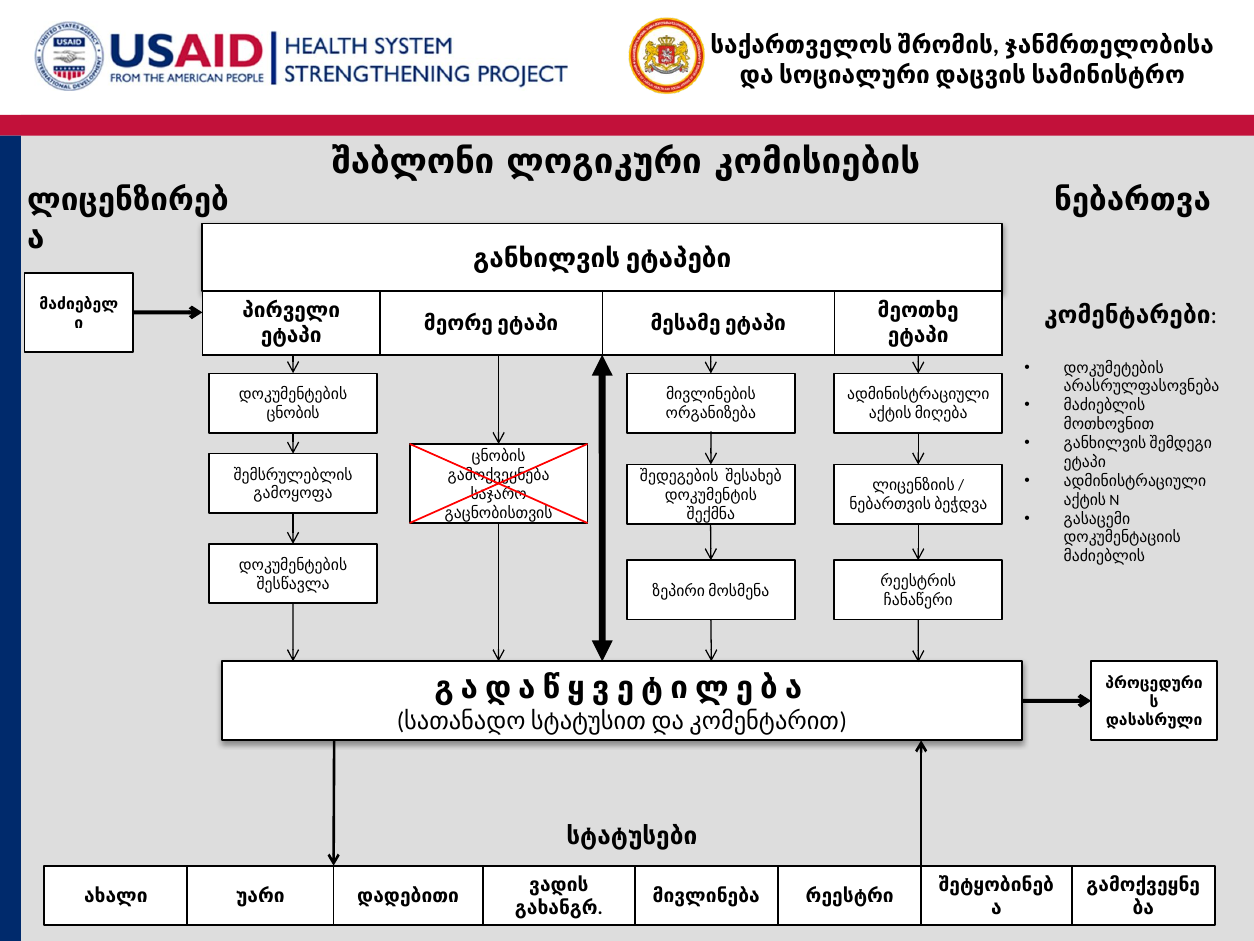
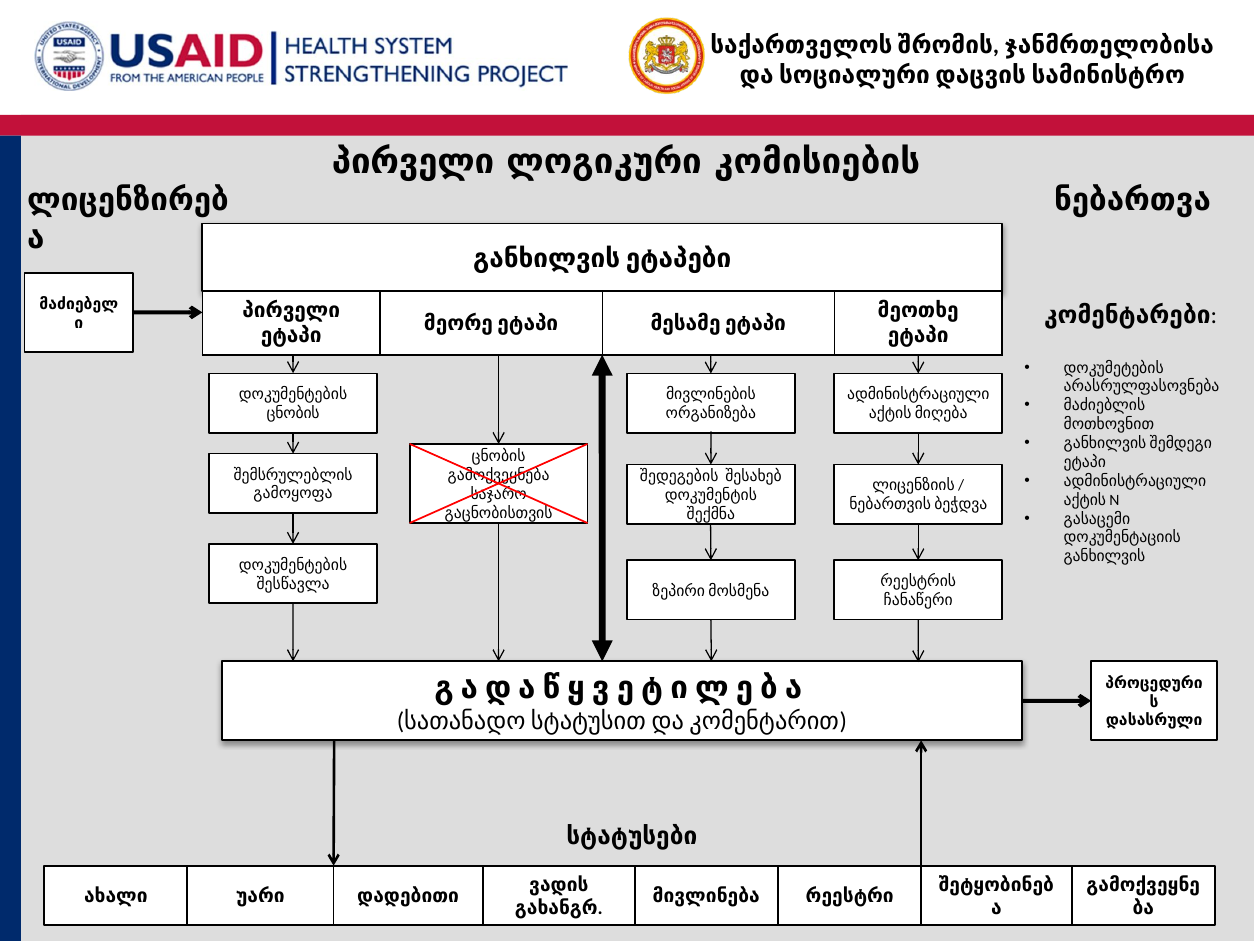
შაბლონი at (413, 162): შაბლონი -> პირველი
მაძიებლის at (1104, 556): მაძიებლის -> განხილვის
